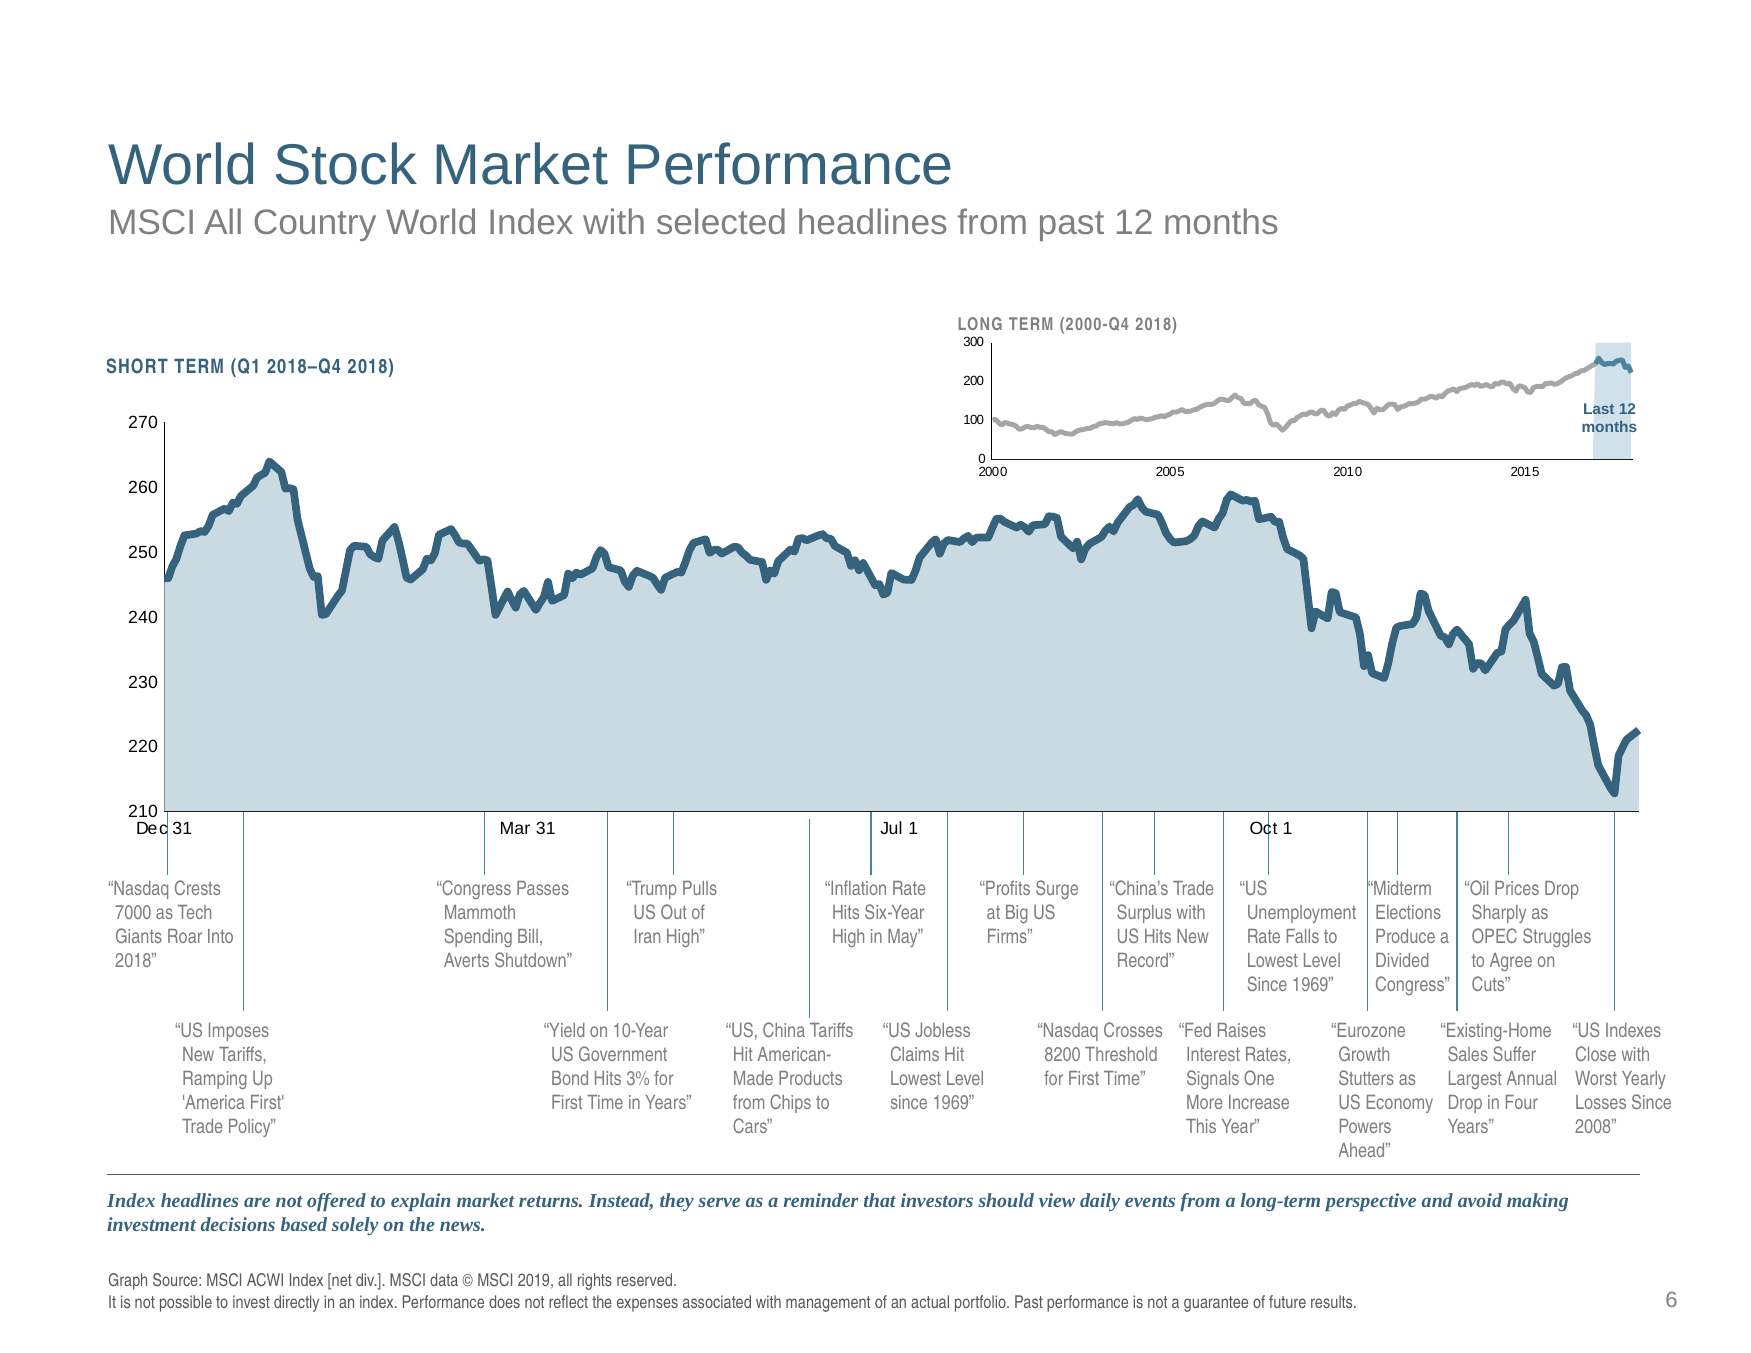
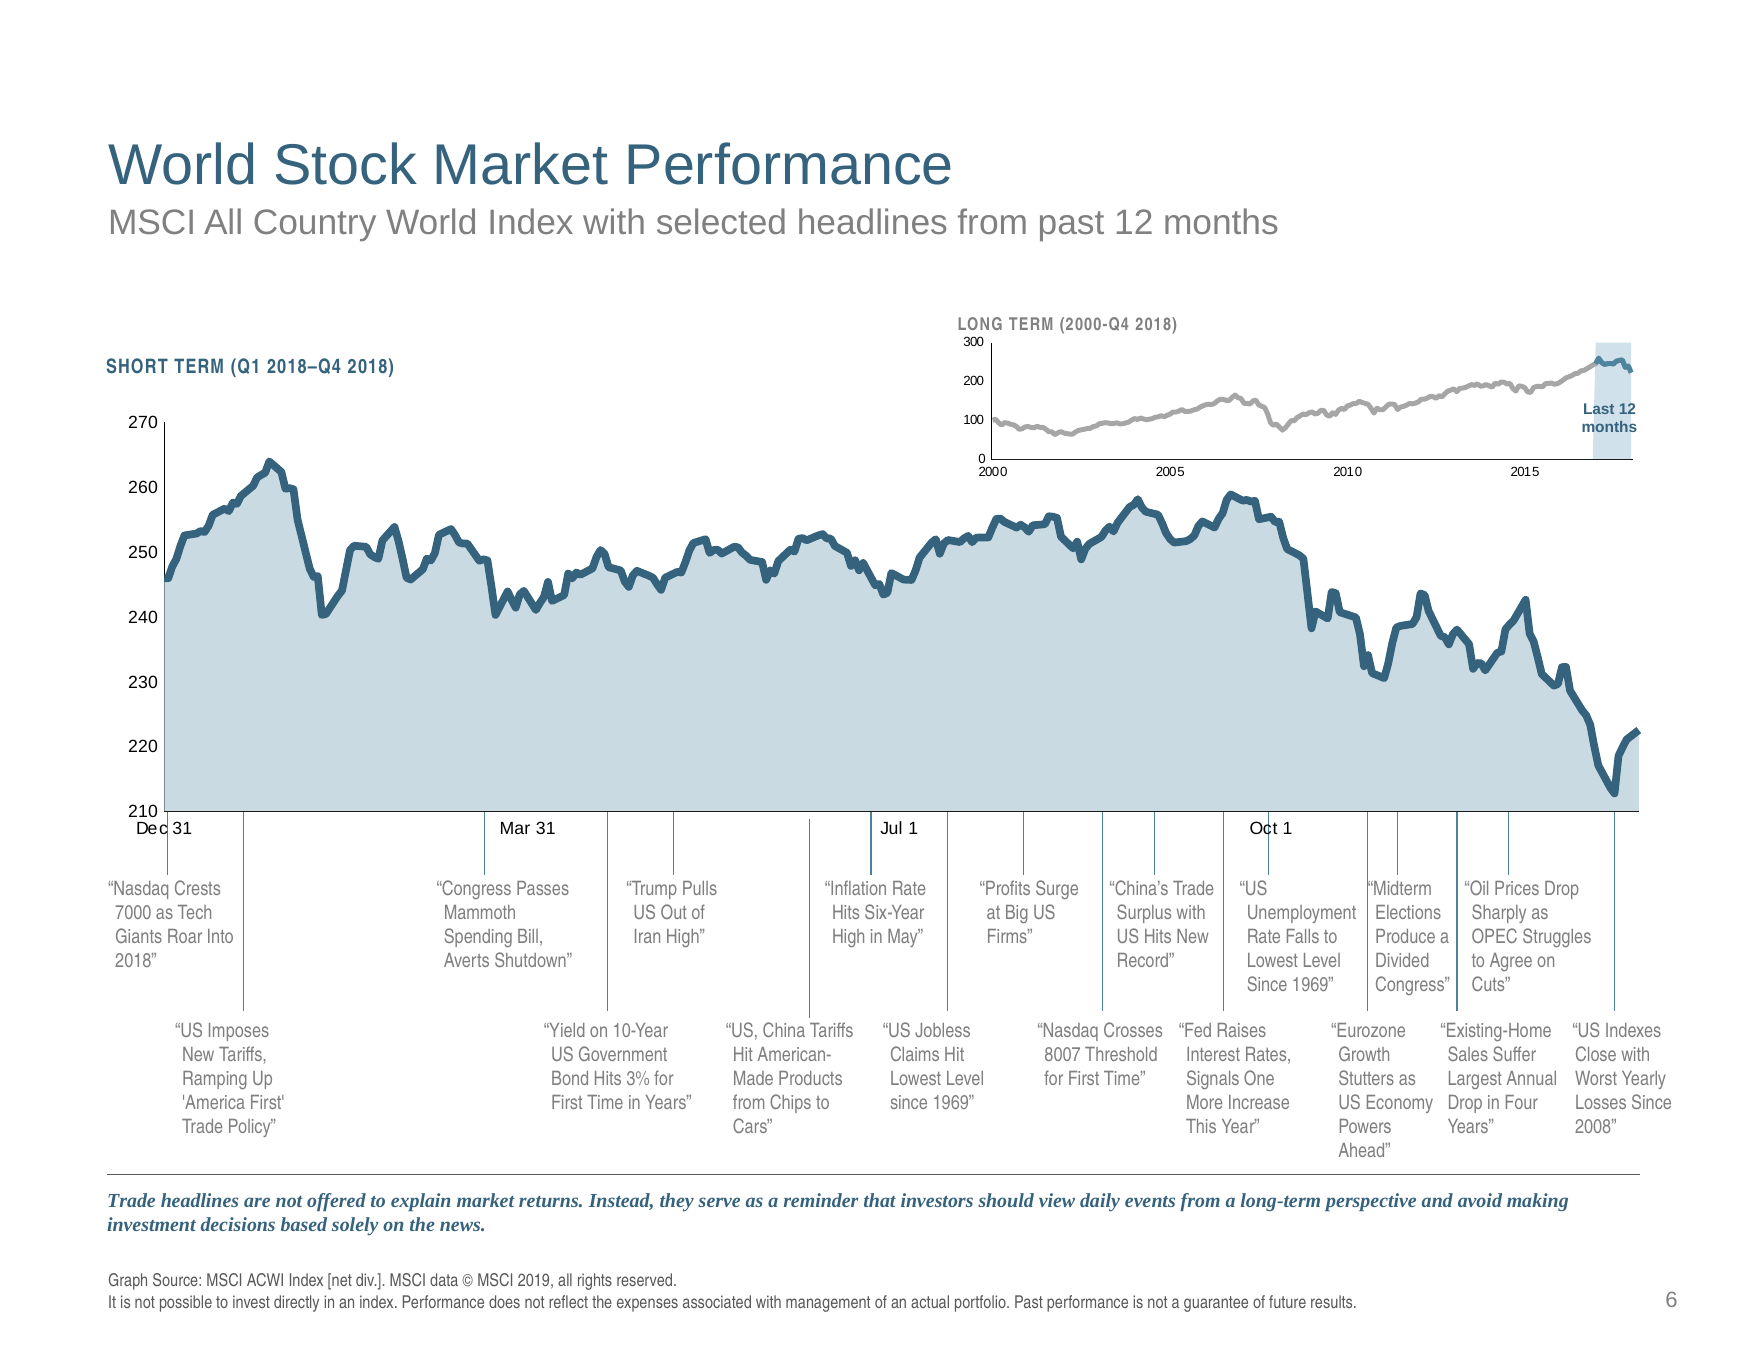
8200: 8200 -> 8007
Index at (131, 1201): Index -> Trade
